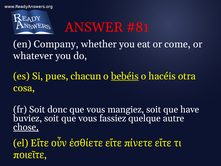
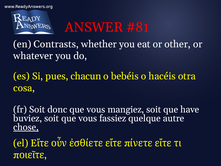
Company: Company -> Contrasts
come: come -> other
bebéis underline: present -> none
